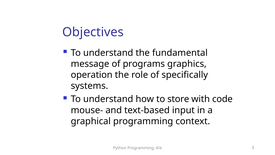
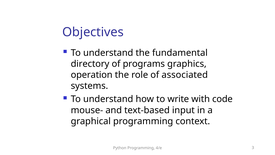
message: message -> directory
specifically: specifically -> associated
store: store -> write
